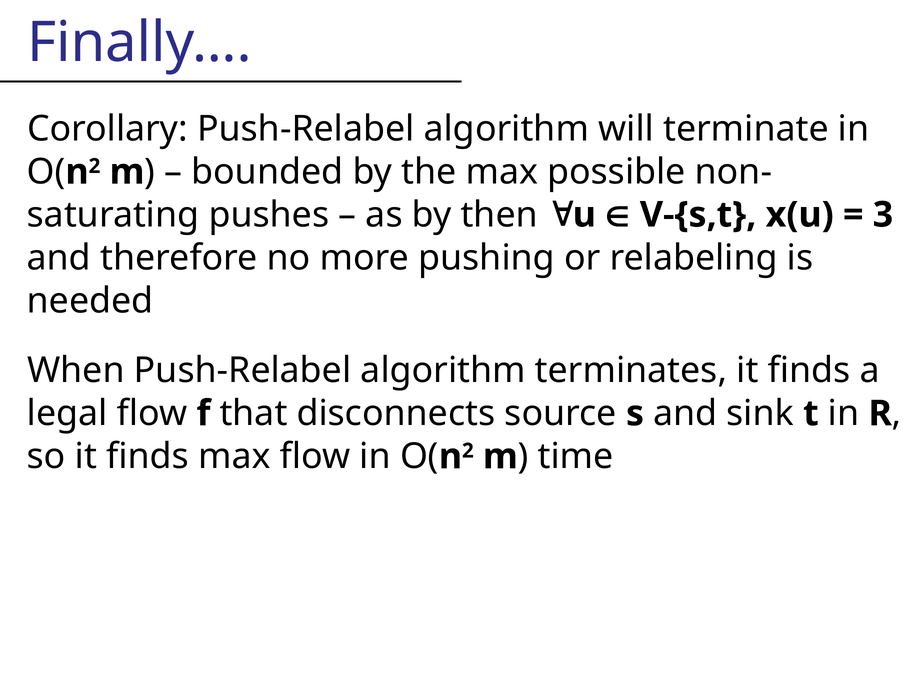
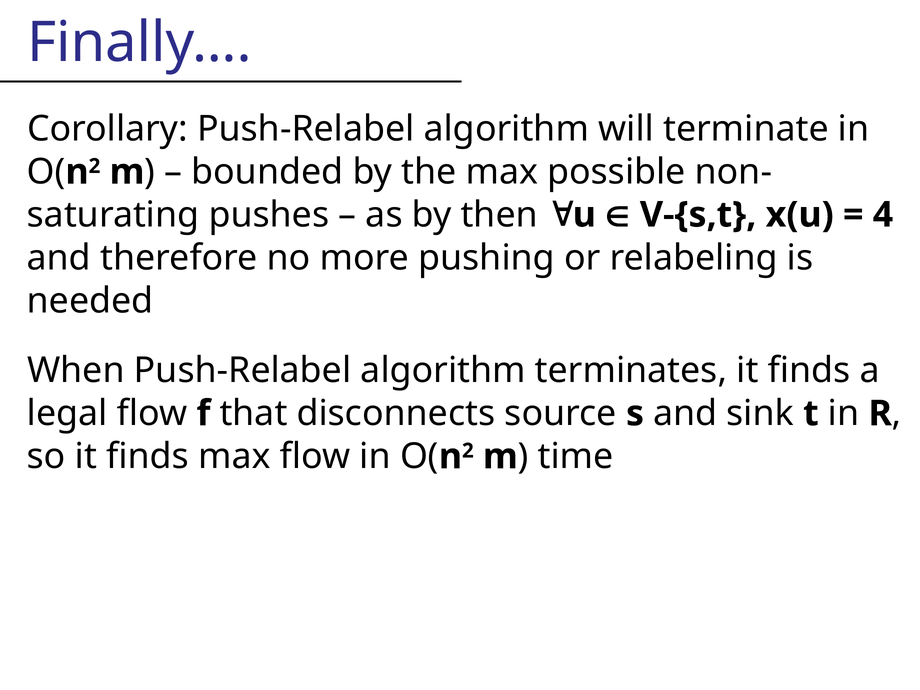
3: 3 -> 4
